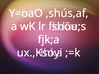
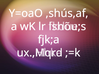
ux.,Ksoyi: ux.,Ksoyi -> ux.,Mqrd
